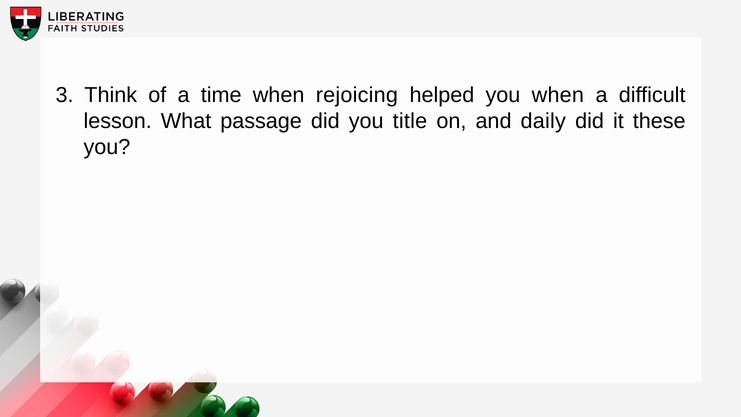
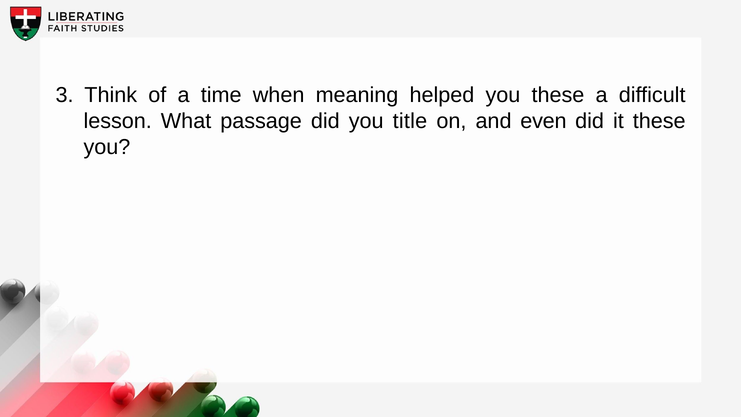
rejoicing: rejoicing -> meaning
you when: when -> these
daily: daily -> even
